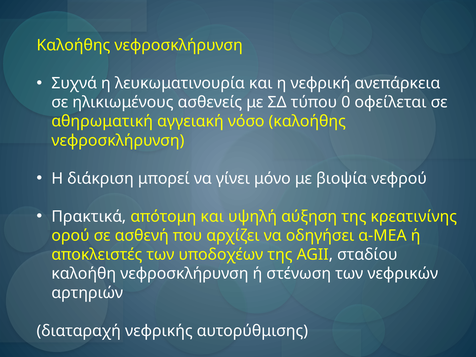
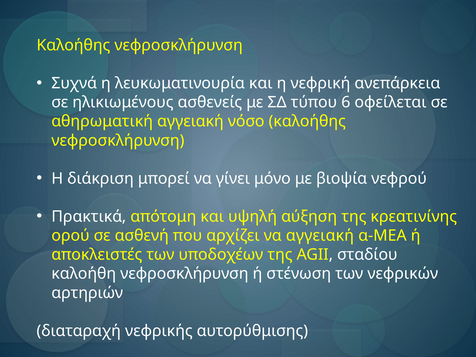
0: 0 -> 6
να οδηγήσει: οδηγήσει -> αγγειακή
